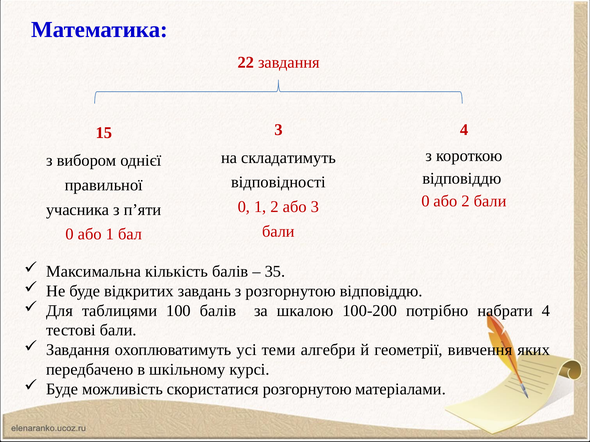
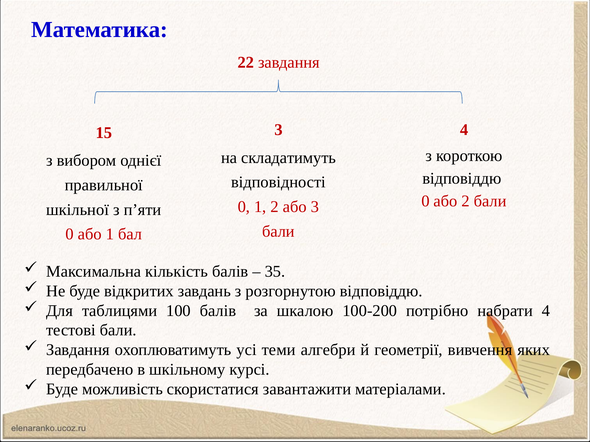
учасника: учасника -> шкільної
скористатися розгорнутою: розгорнутою -> завантажити
